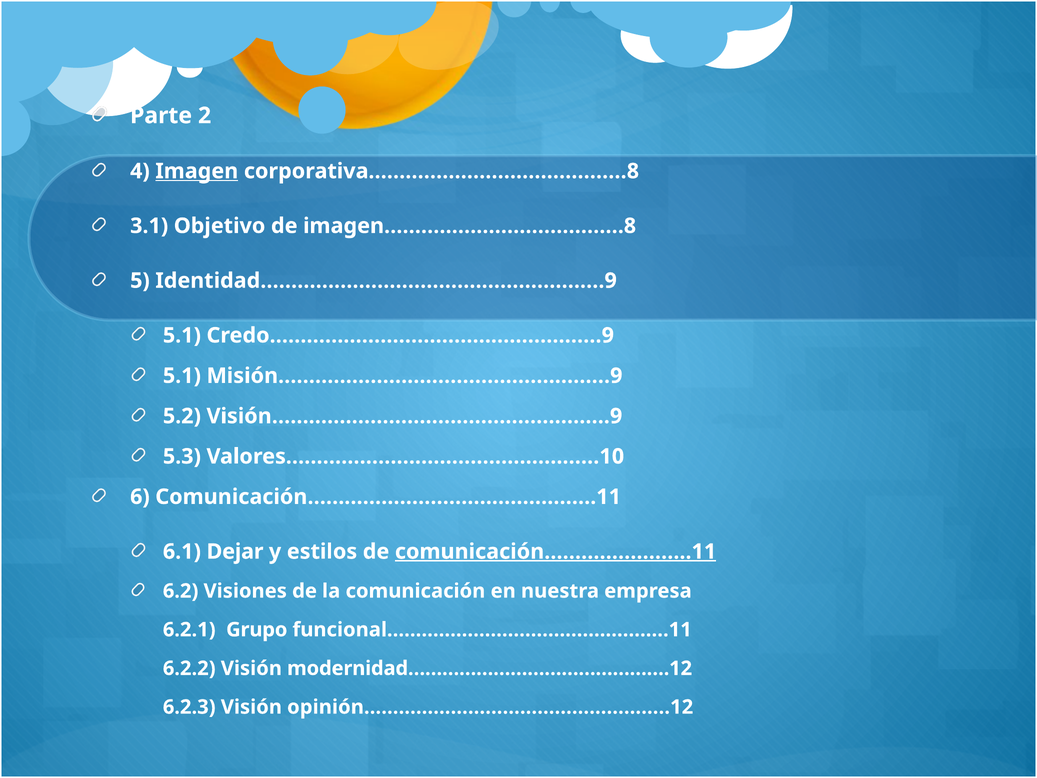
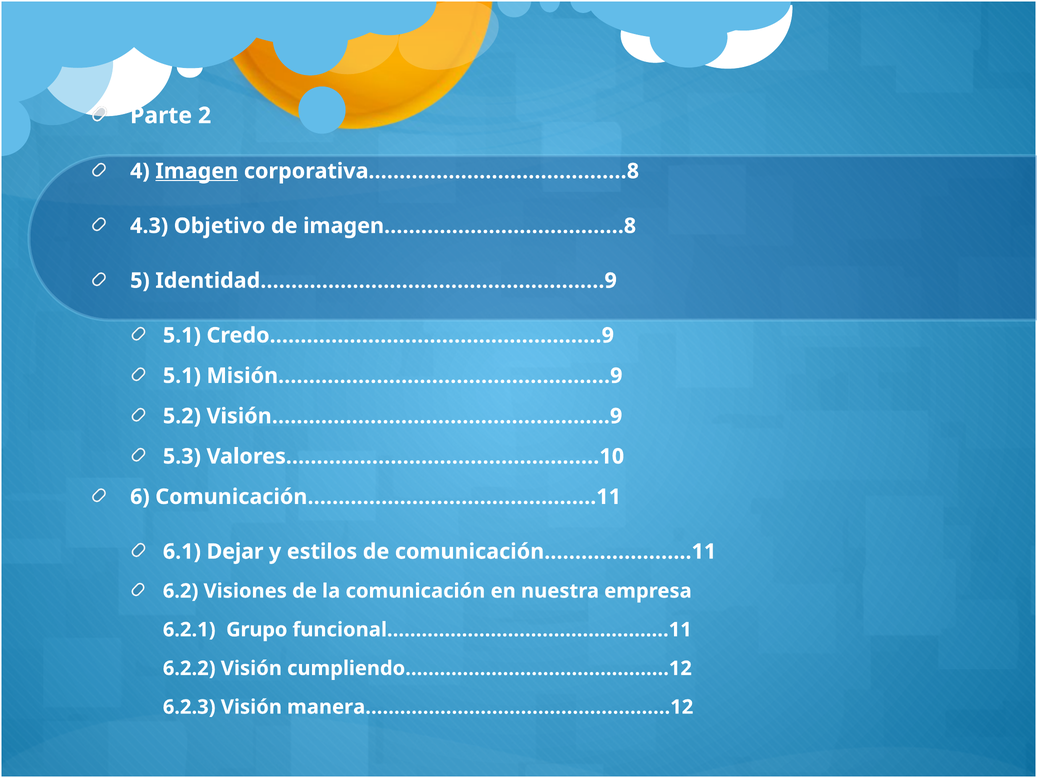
3.1: 3.1 -> 4.3
comunicación…………………...11 underline: present -> none
modernidad……………………………………….12: modernidad……………………………………….12 -> cumpliendo……………………………………….12
opinión……………………………………………..12: opinión……………………………………………..12 -> manera……………………………………………..12
